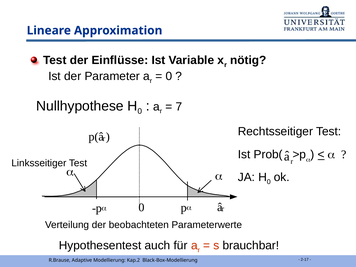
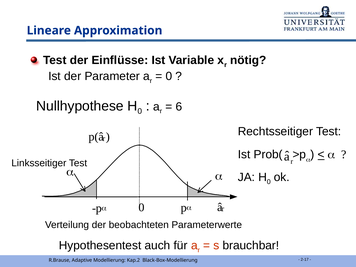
7: 7 -> 6
